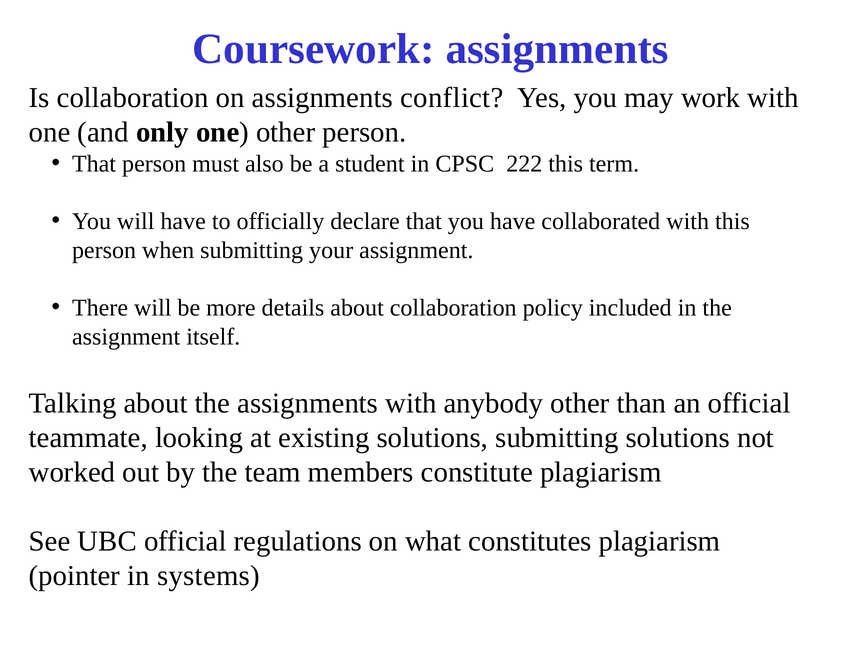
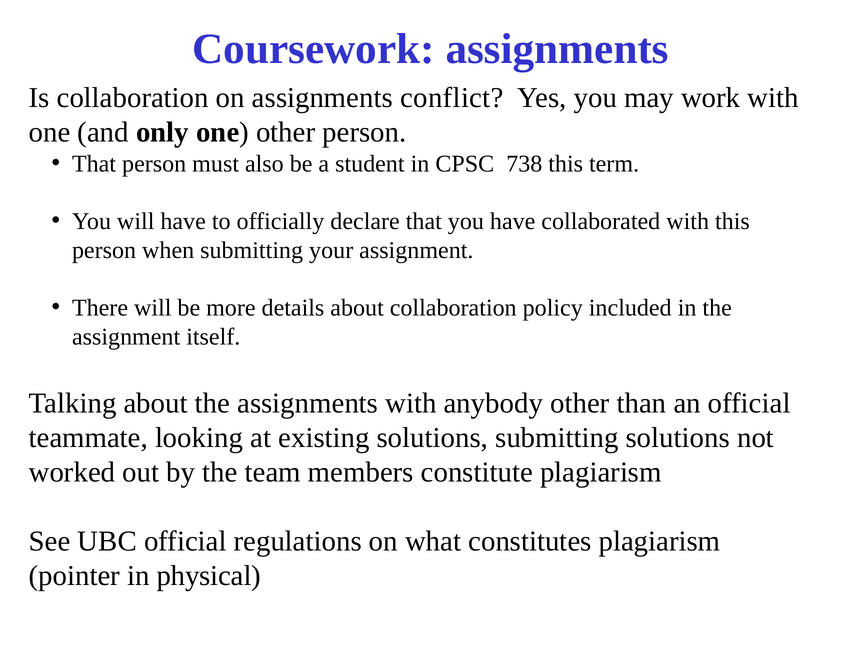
222: 222 -> 738
systems: systems -> physical
